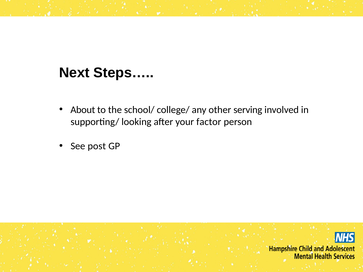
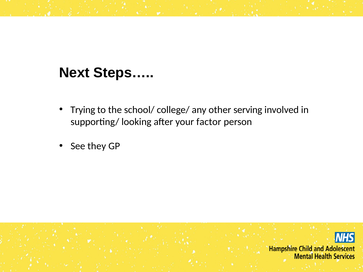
About: About -> Trying
post: post -> they
